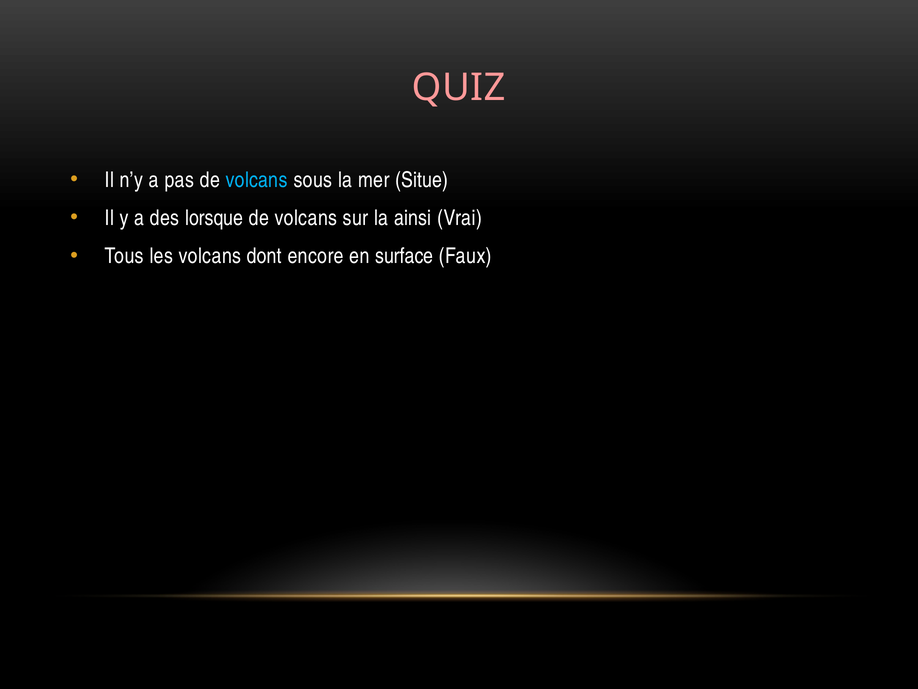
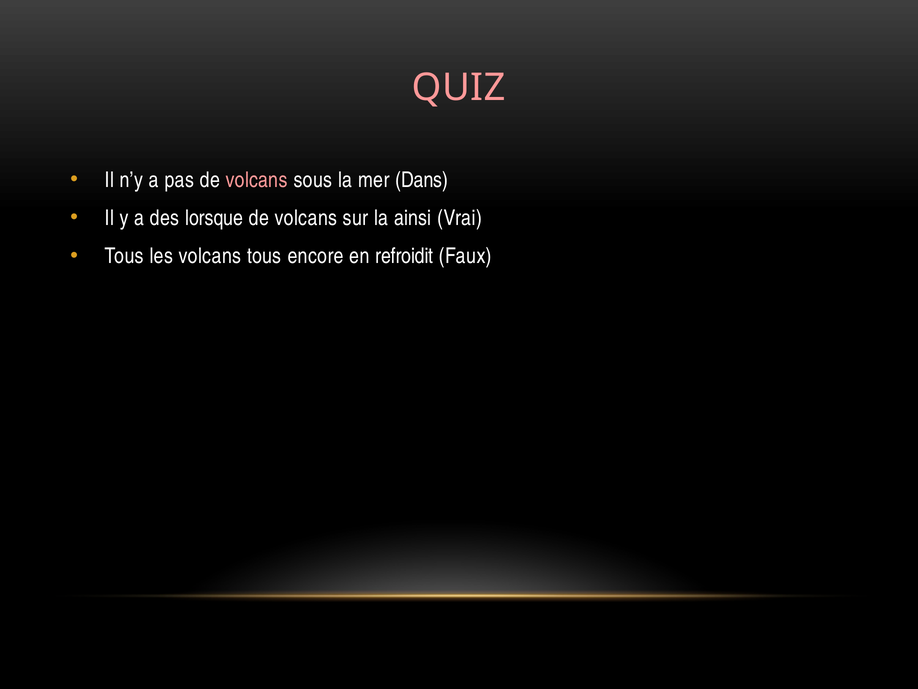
volcans at (257, 180) colour: light blue -> pink
Situe: Situe -> Dans
volcans dont: dont -> tous
surface: surface -> refroidit
